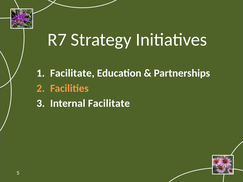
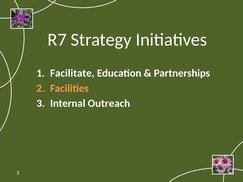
Internal Facilitate: Facilitate -> Outreach
